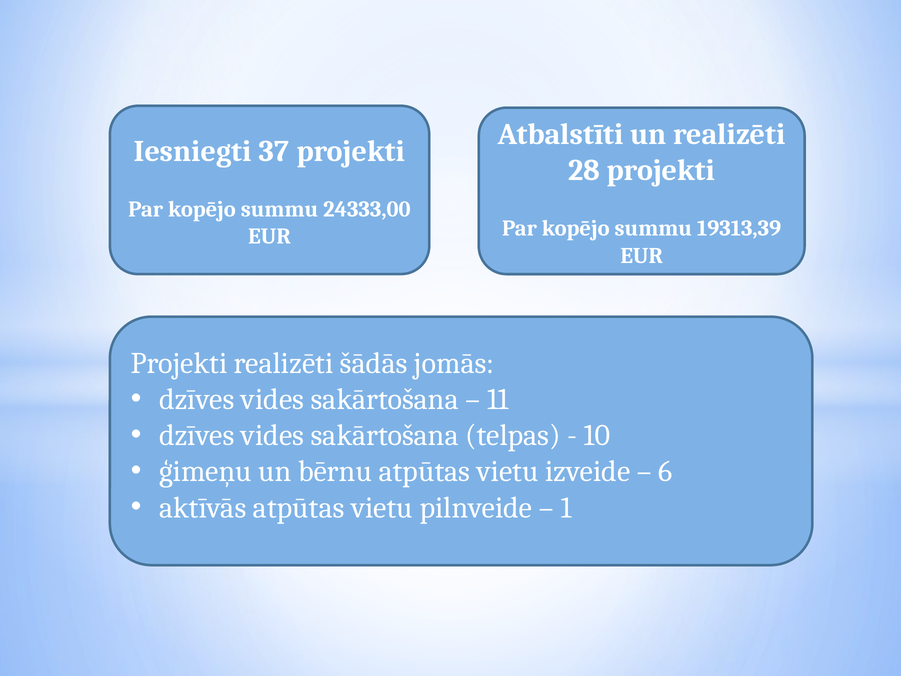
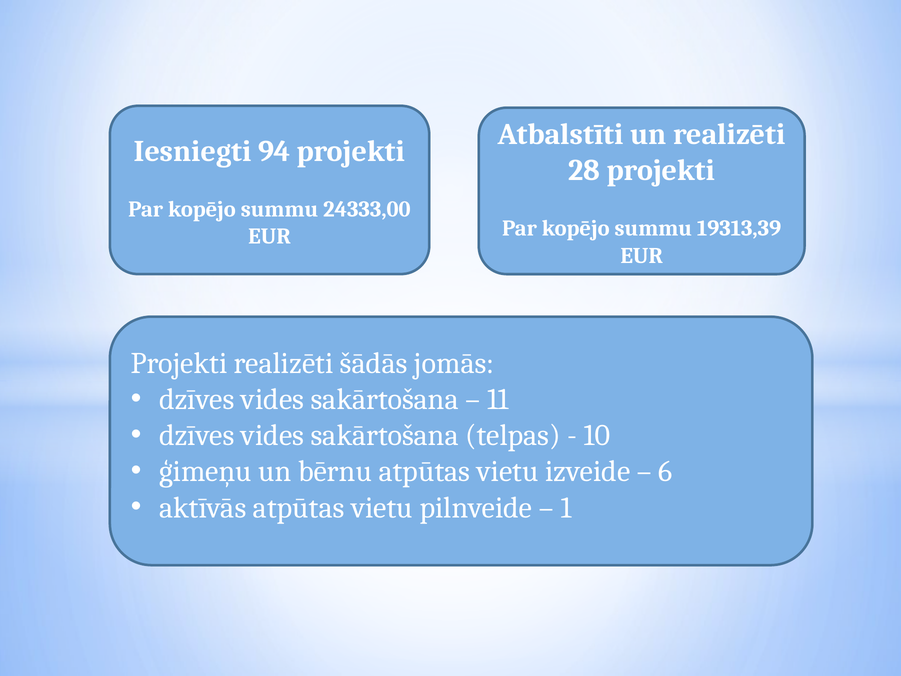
37: 37 -> 94
